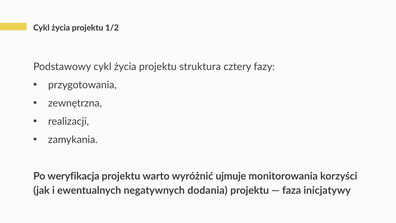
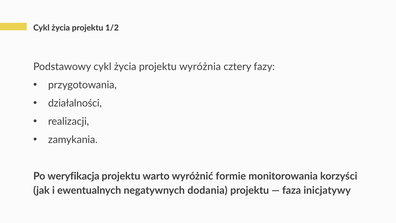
struktura: struktura -> wyróżnia
zewnętrzna: zewnętrzna -> działalności
ujmuje: ujmuje -> formie
